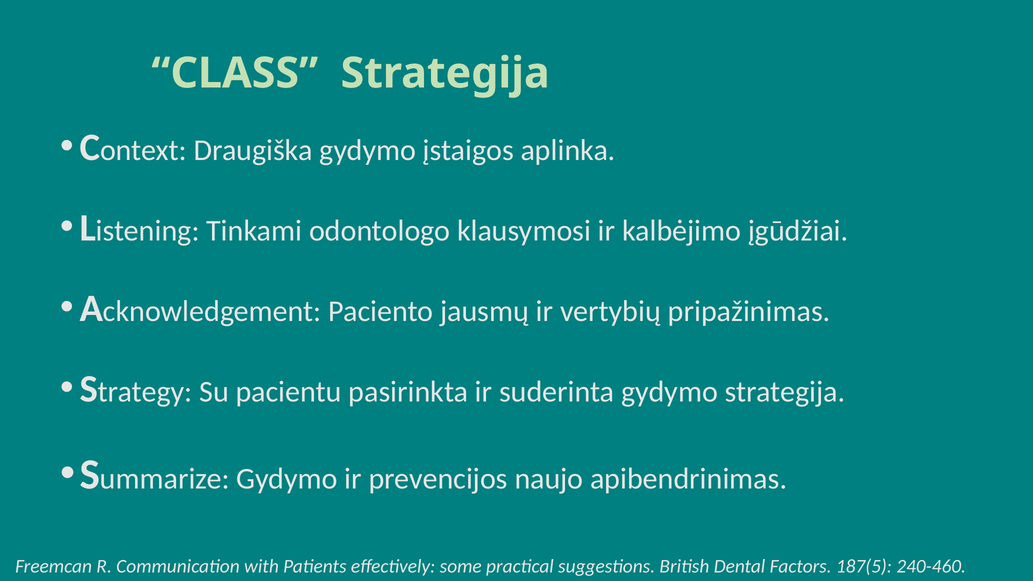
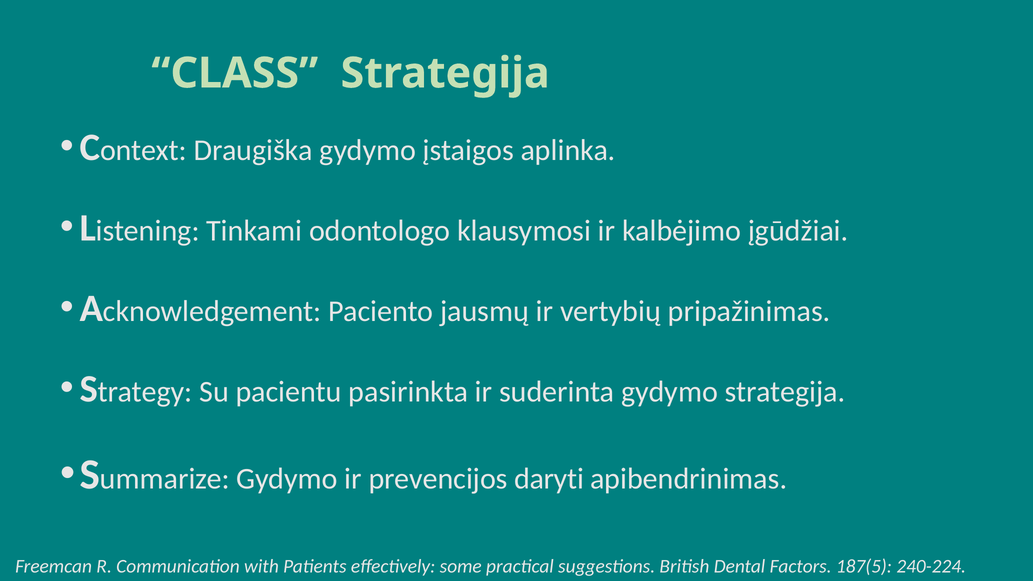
naujo: naujo -> daryti
240-460: 240-460 -> 240-224
